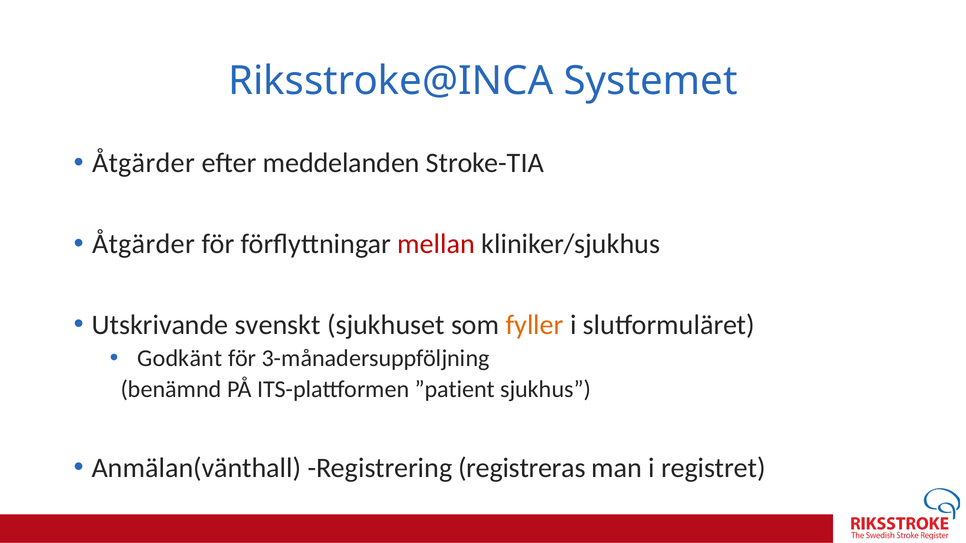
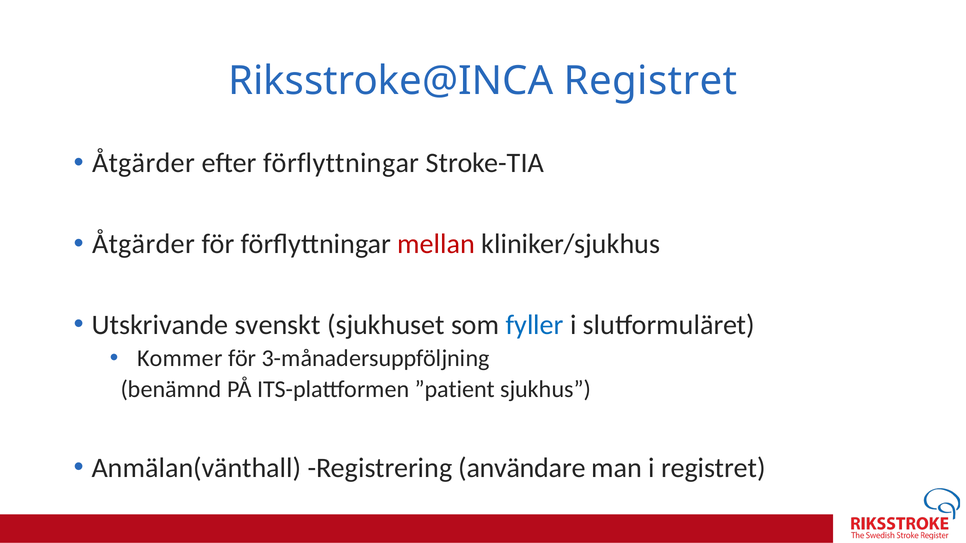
Riksstroke@INCA Systemet: Systemet -> Registret
efter meddelanden: meddelanden -> förflyttningar
fyller colour: orange -> blue
Godkänt: Godkänt -> Kommer
registreras: registreras -> användare
